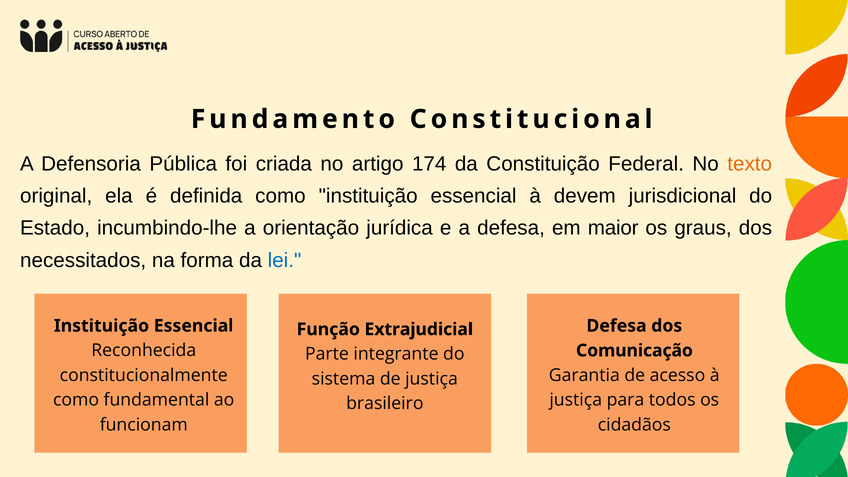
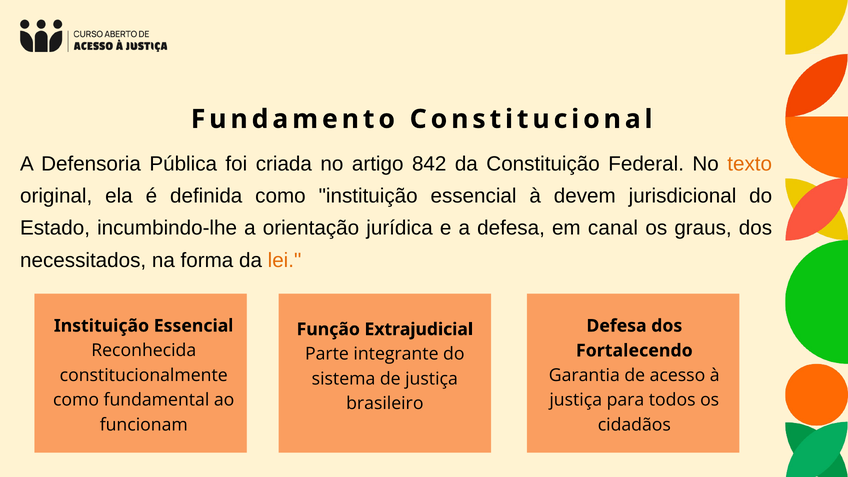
174: 174 -> 842
maior: maior -> canal
lei colour: blue -> orange
Comunicação: Comunicação -> Fortalecendo
